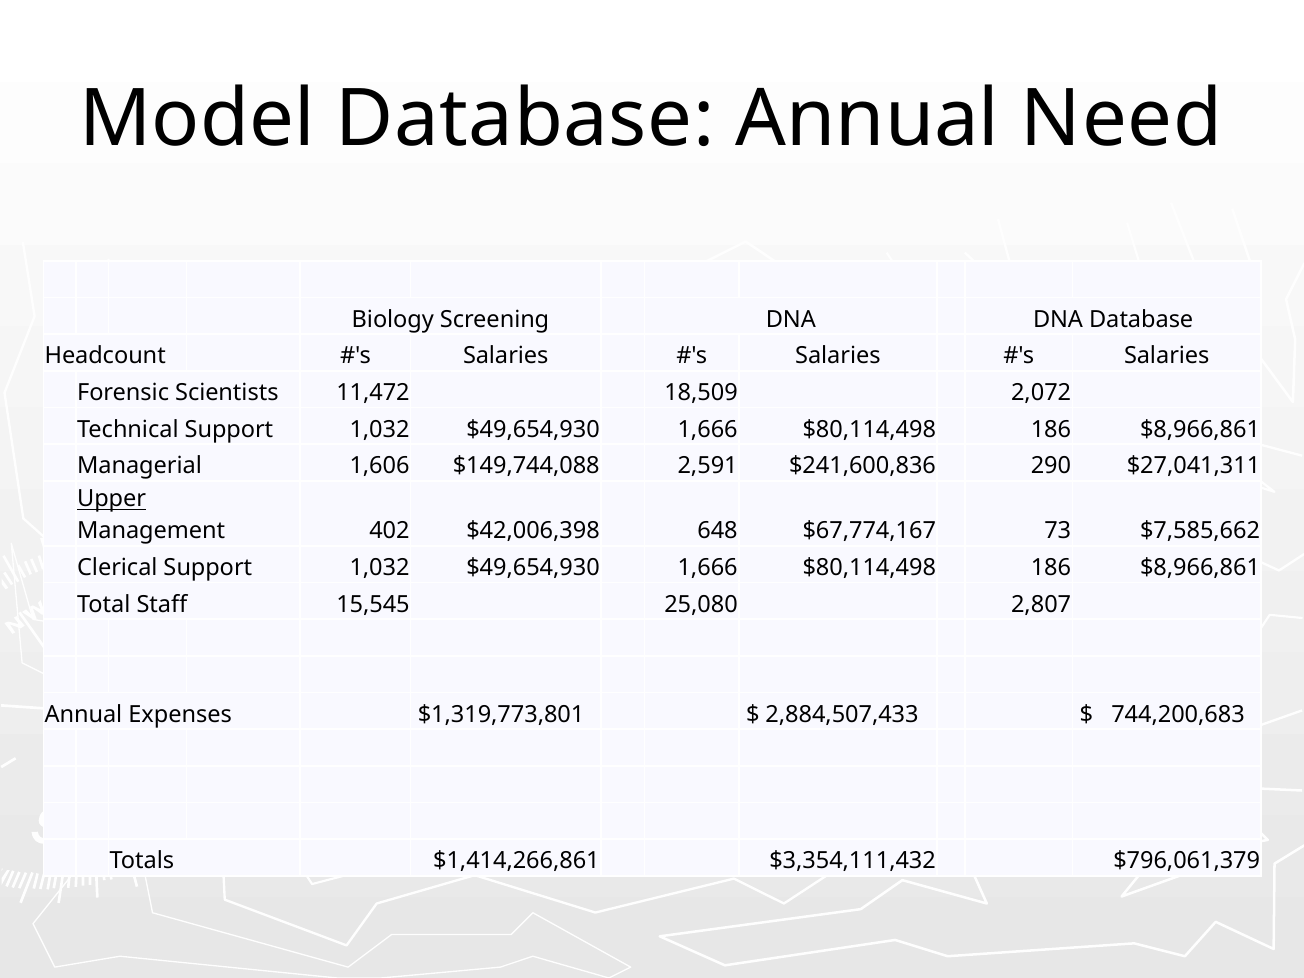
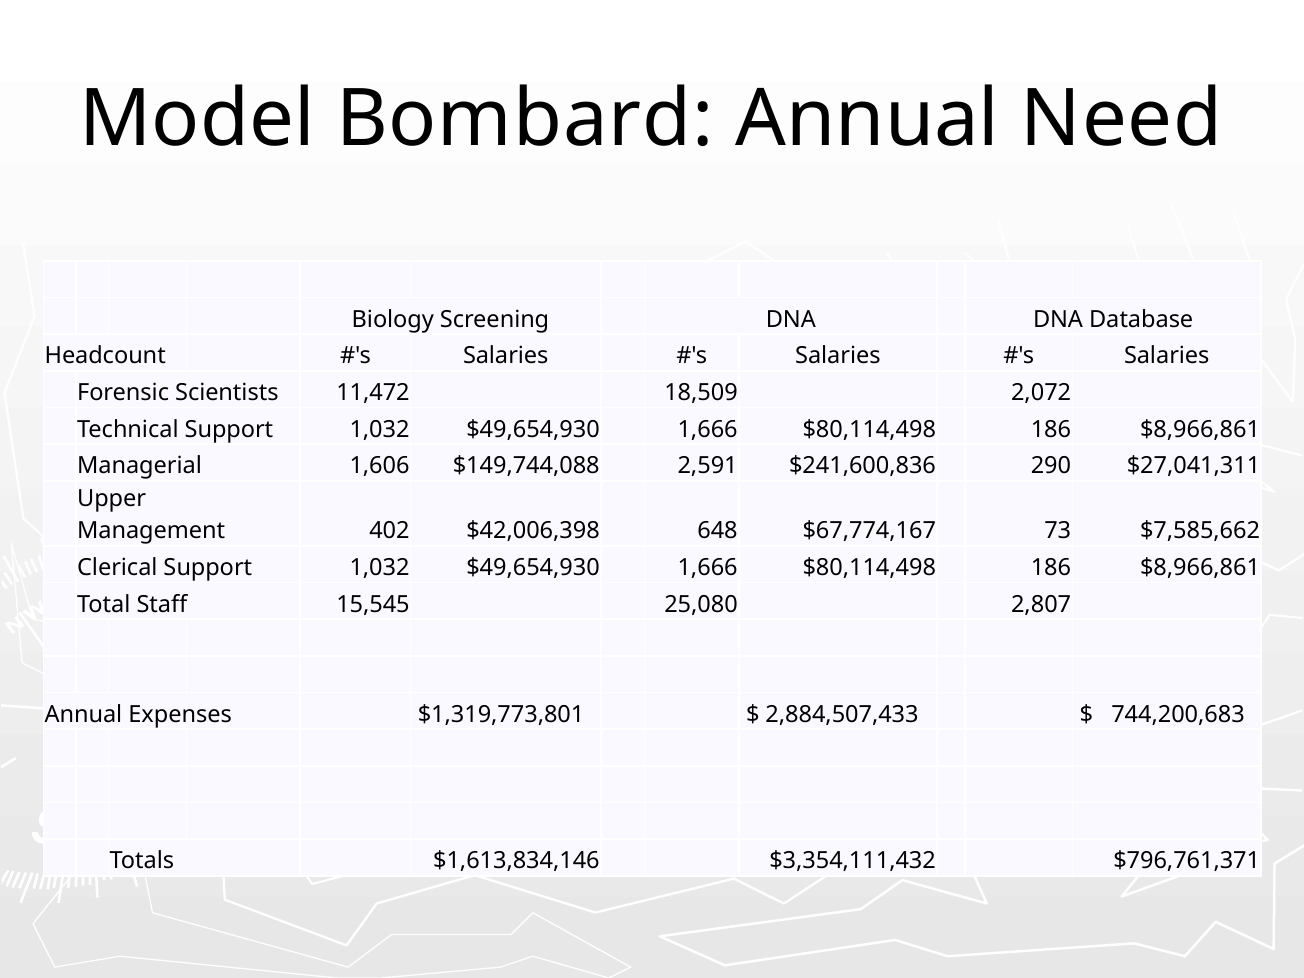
Model Database: Database -> Bombard
Upper underline: present -> none
$1,414,266,861: $1,414,266,861 -> $1,613,834,146
$796,061,379: $796,061,379 -> $796,761,371
